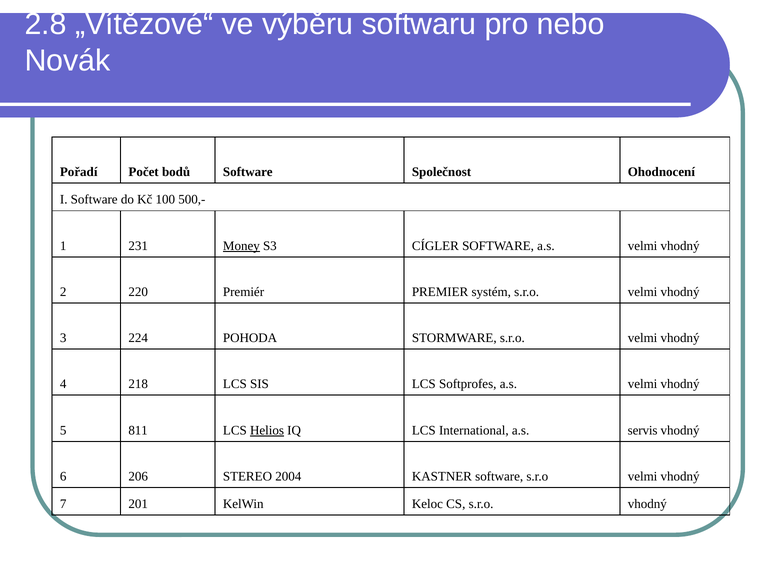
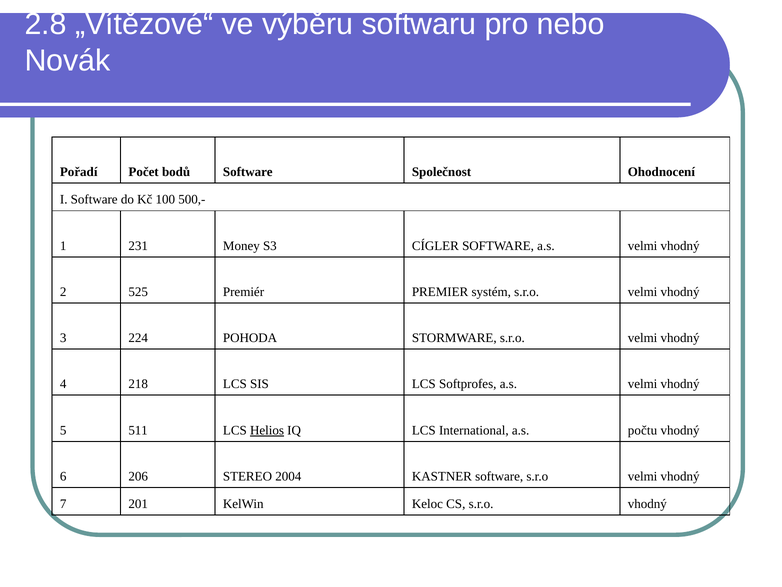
Money underline: present -> none
220: 220 -> 525
811: 811 -> 511
servis: servis -> počtu
